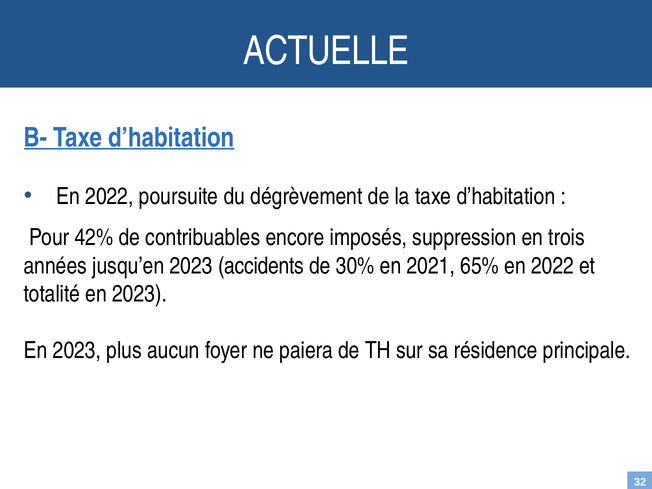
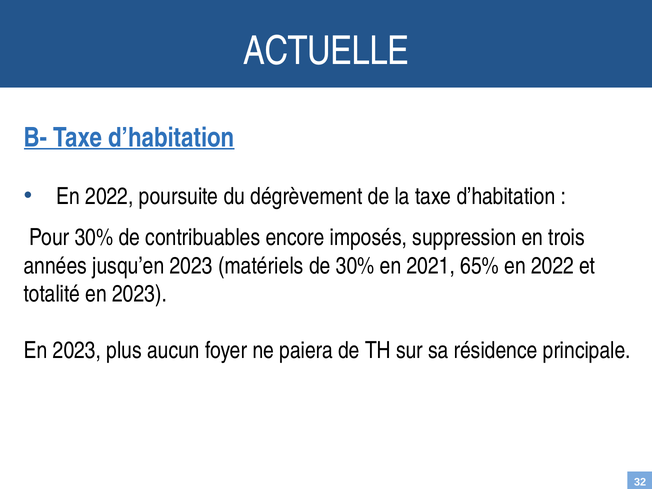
Pour 42%: 42% -> 30%
accidents: accidents -> matériels
